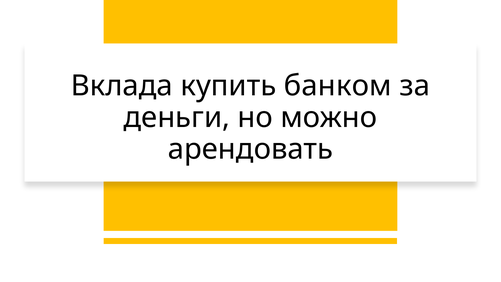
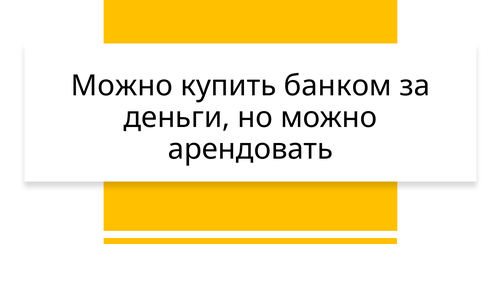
Вклада at (122, 86): Вклада -> Можно
